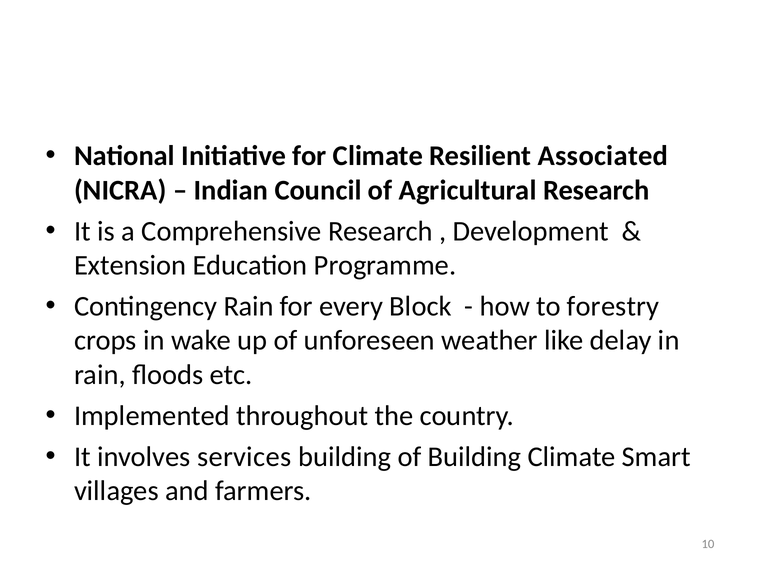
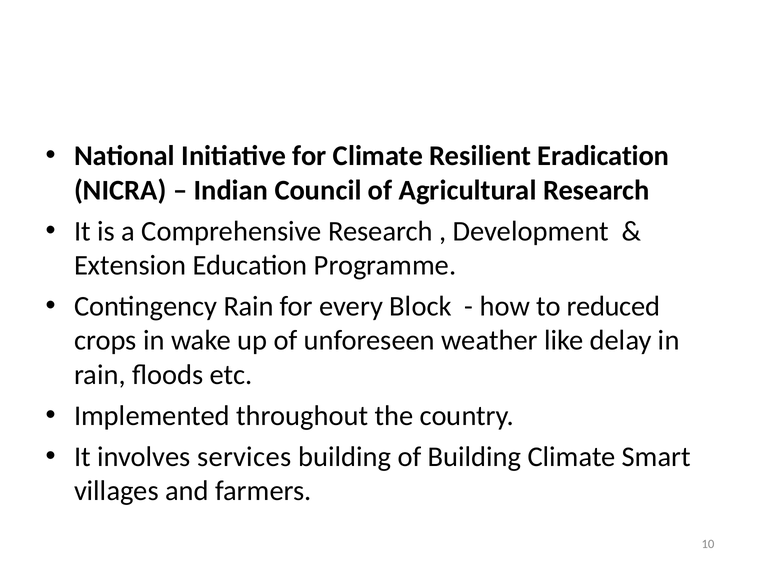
Associated: Associated -> Eradication
forestry: forestry -> reduced
